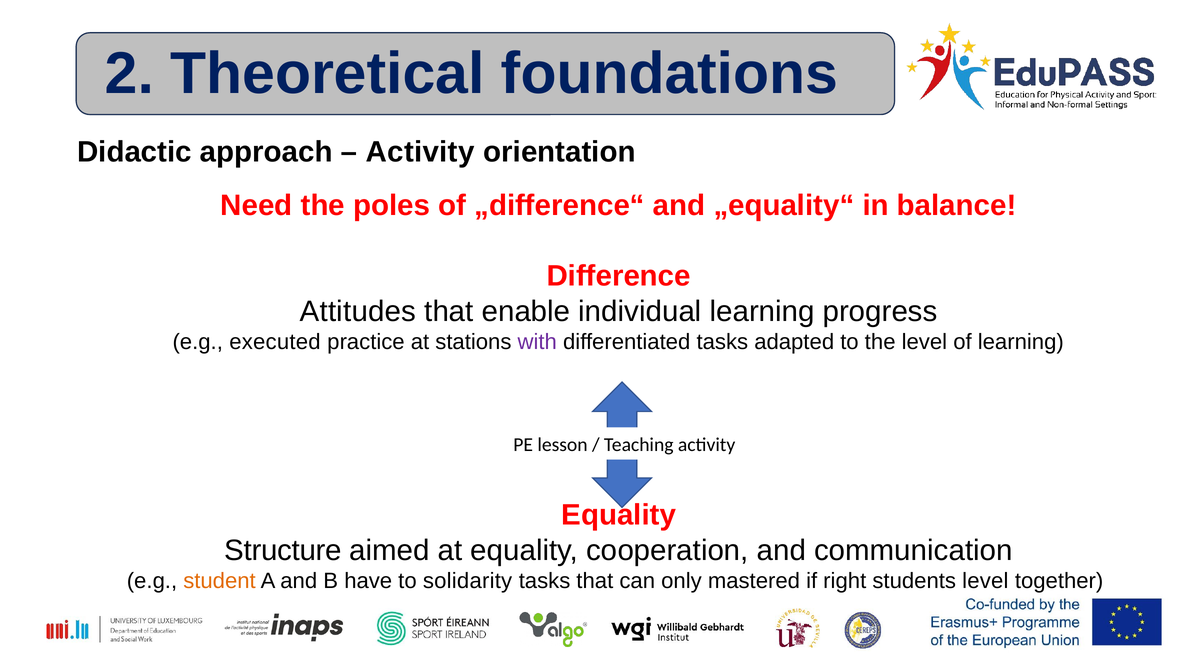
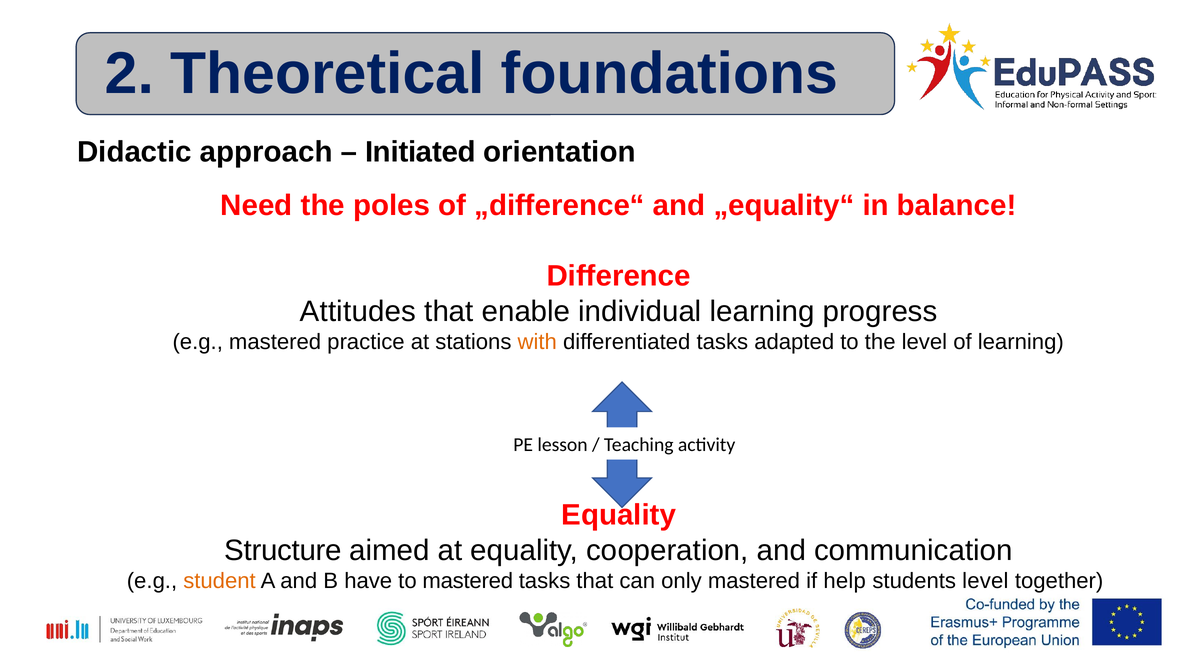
Activity at (420, 152): Activity -> Initiated
e.g executed: executed -> mastered
with colour: purple -> orange
to solidarity: solidarity -> mastered
right: right -> help
